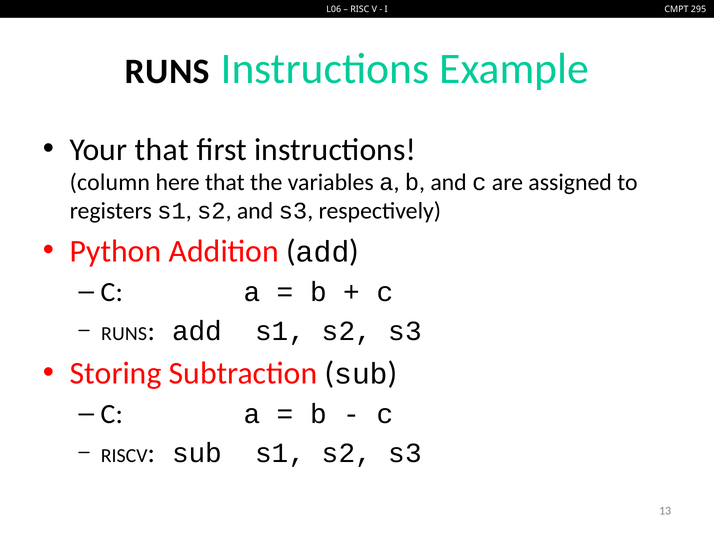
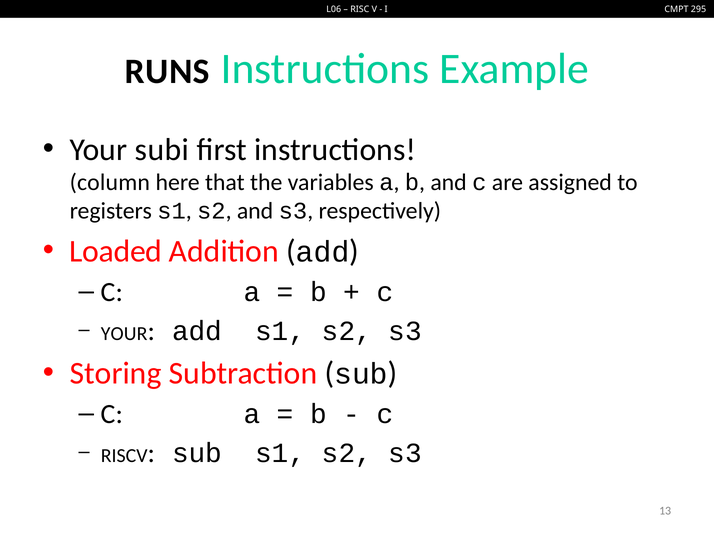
Your that: that -> subi
Python: Python -> Loaded
RUNS at (124, 334): RUNS -> YOUR
